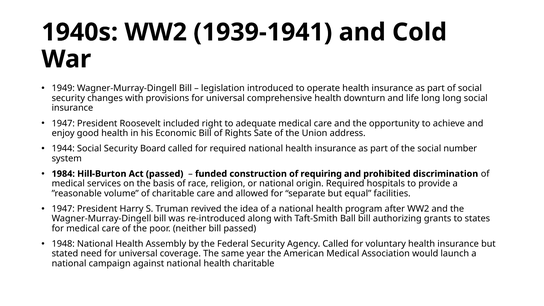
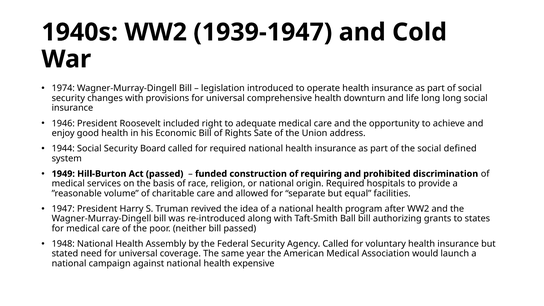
1939-1941: 1939-1941 -> 1939-1947
1949: 1949 -> 1974
1947 at (63, 123): 1947 -> 1946
number: number -> defined
1984: 1984 -> 1949
health charitable: charitable -> expensive
